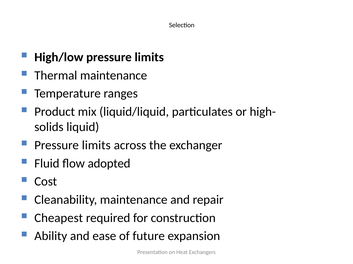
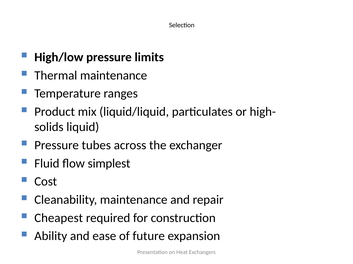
limits at (96, 146): limits -> tubes
adopted: adopted -> simplest
